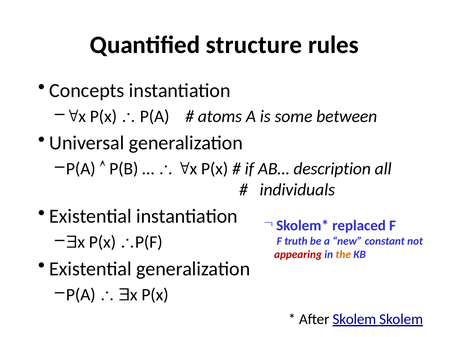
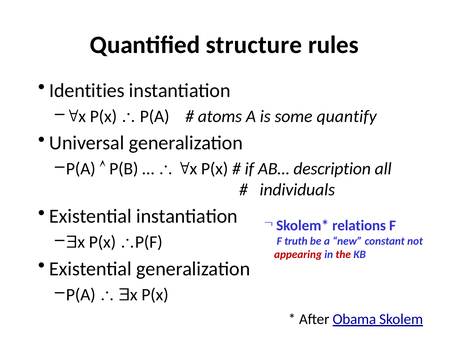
Concepts: Concepts -> Identities
between: between -> quantify
replaced: replaced -> relations
the colour: orange -> red
After Skolem: Skolem -> Obama
